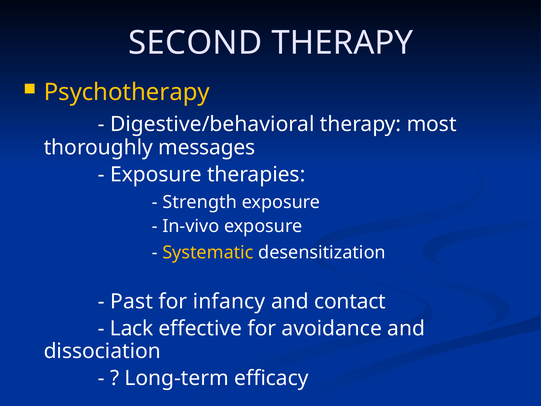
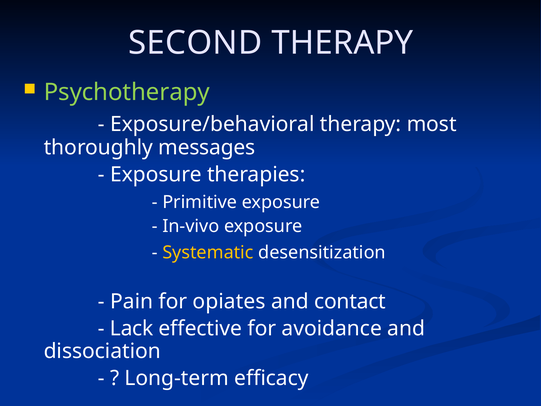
Psychotherapy colour: yellow -> light green
Digestive/behavioral: Digestive/behavioral -> Exposure/behavioral
Strength: Strength -> Primitive
Past: Past -> Pain
infancy: infancy -> opiates
